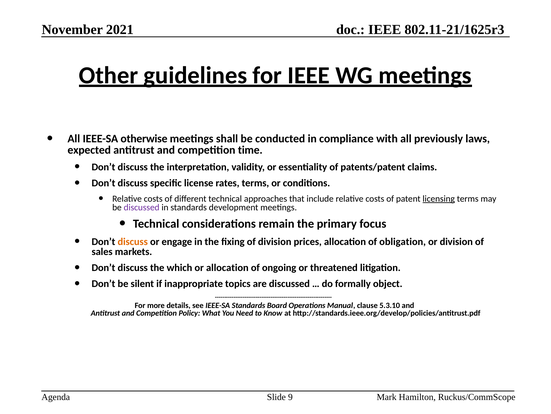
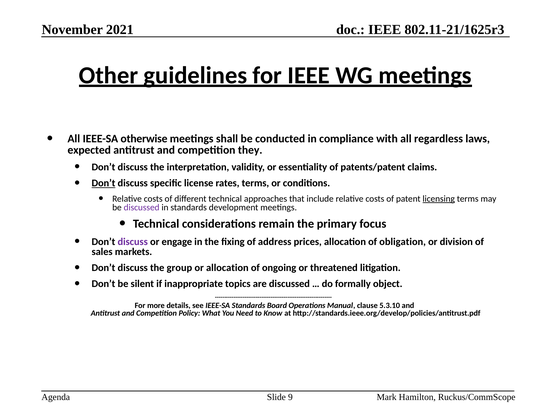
previously: previously -> regardless
time: time -> they
Don’t at (103, 183) underline: none -> present
discuss at (133, 241) colour: orange -> purple
of division: division -> address
which: which -> group
